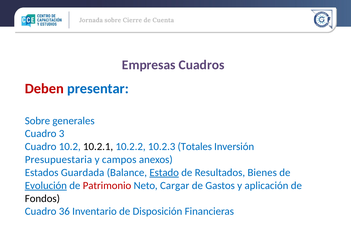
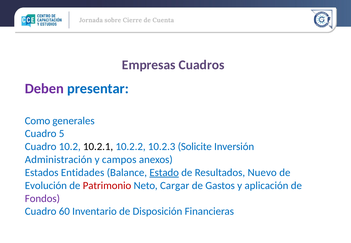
Deben colour: red -> purple
Sobre at (37, 121): Sobre -> Como
3: 3 -> 5
Totales: Totales -> Solicite
Presupuestaria: Presupuestaria -> Administración
Guardada: Guardada -> Entidades
Bienes: Bienes -> Nuevo
Evolución underline: present -> none
Fondos colour: black -> purple
36: 36 -> 60
